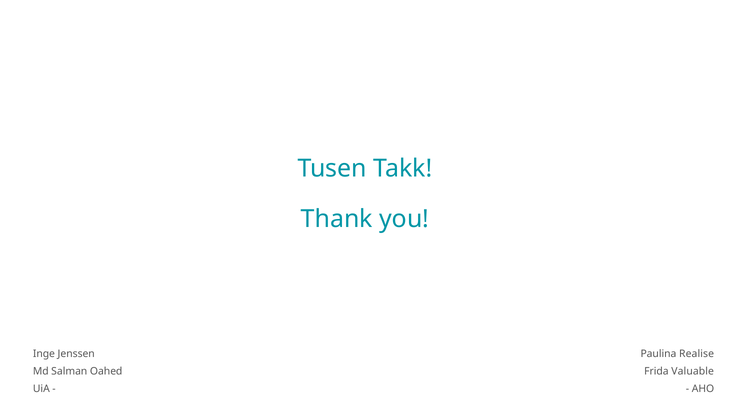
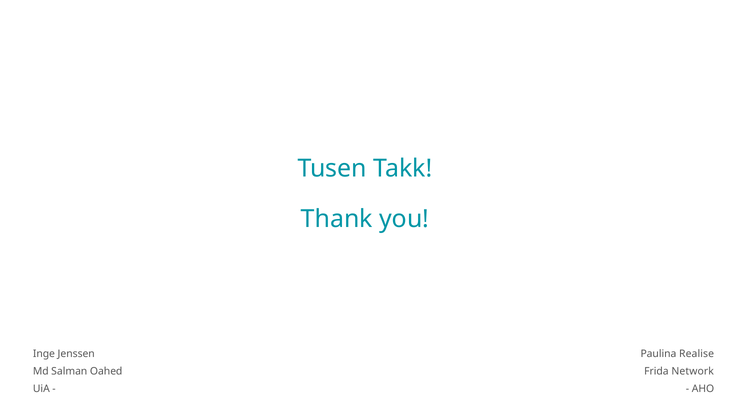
Valuable: Valuable -> Network
